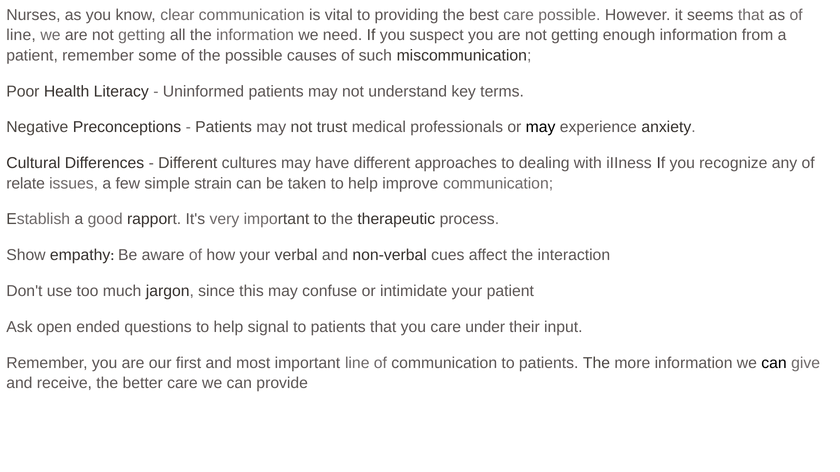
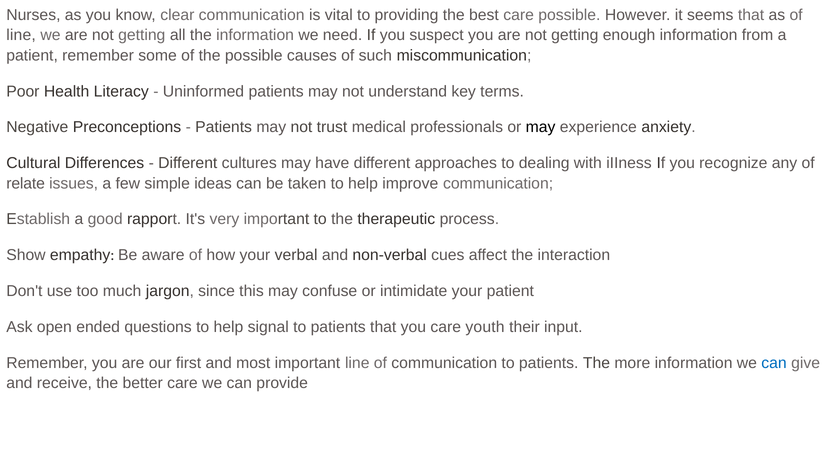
strain: strain -> ideas
under: under -> youth
can at (774, 363) colour: black -> blue
